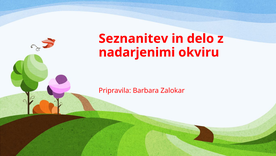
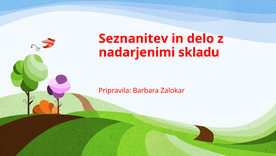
okviru: okviru -> skladu
